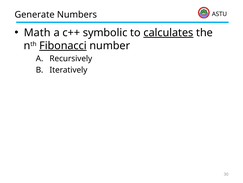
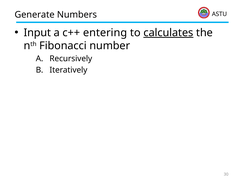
Math: Math -> Input
symbolic: symbolic -> entering
Fibonacci underline: present -> none
